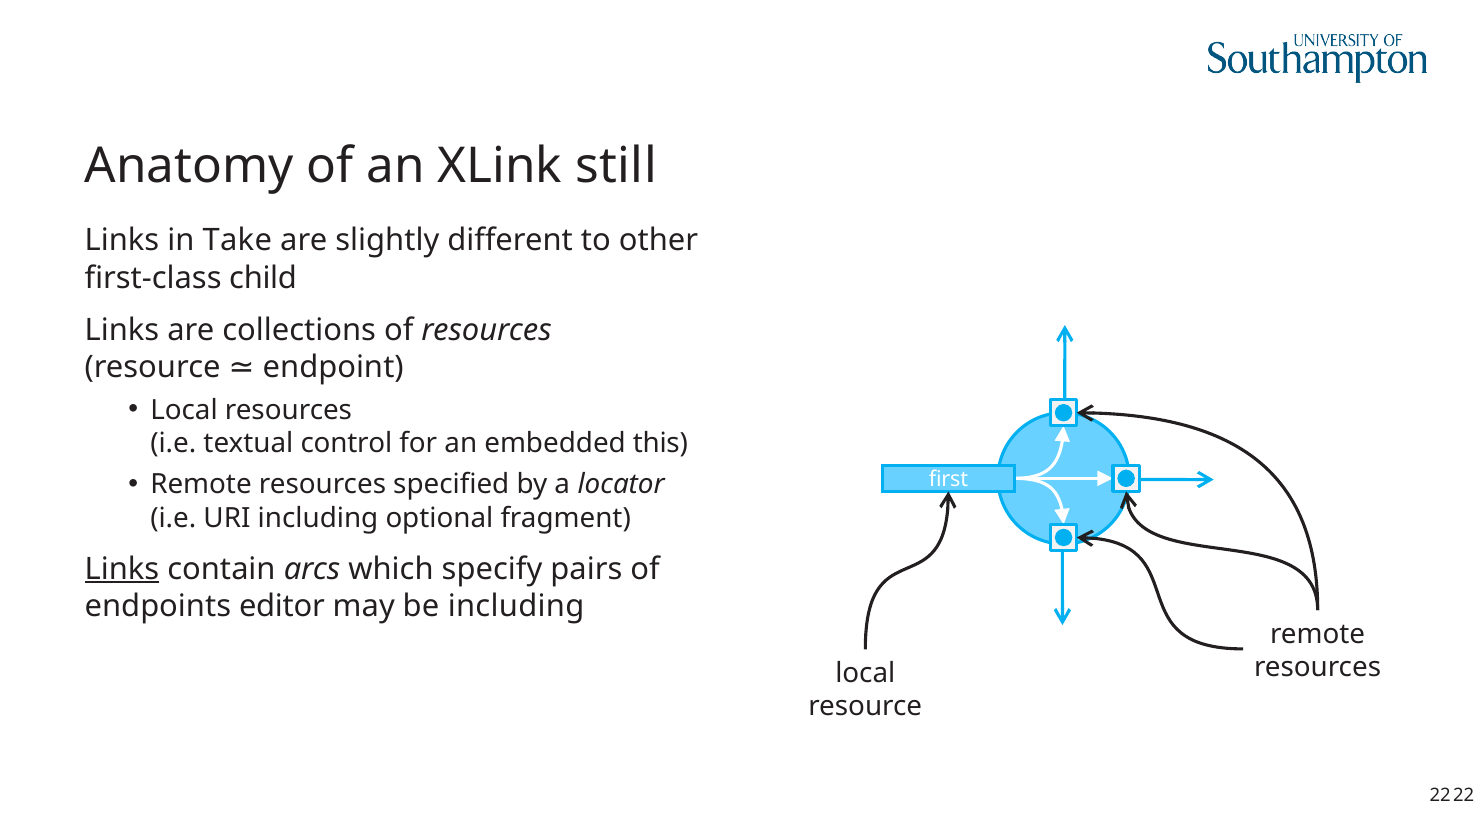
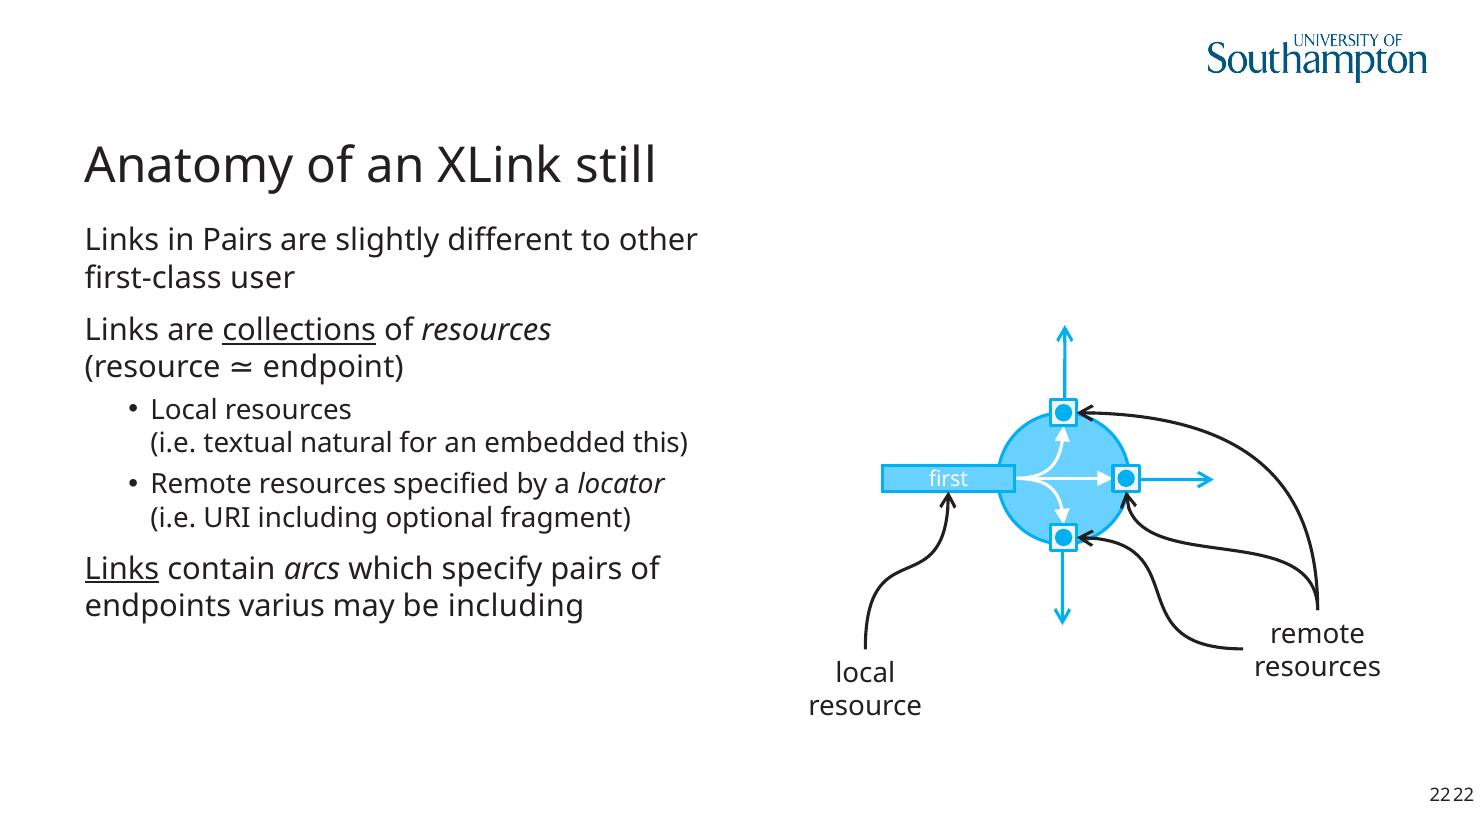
in Take: Take -> Pairs
child: child -> user
collections underline: none -> present
control: control -> natural
editor: editor -> varius
